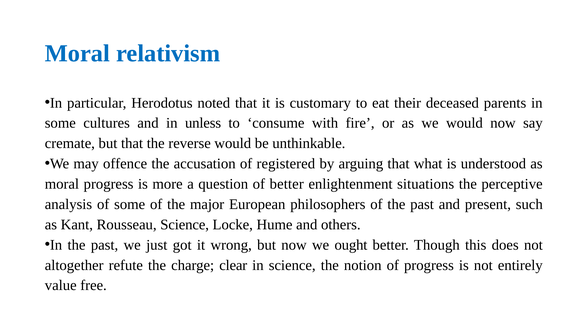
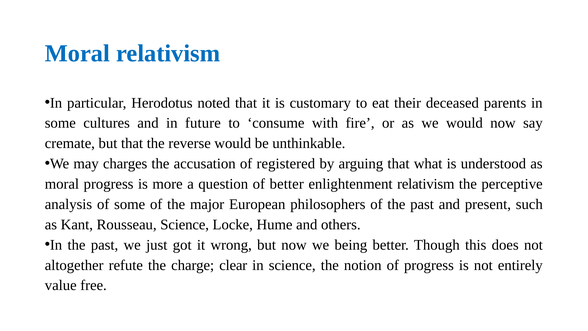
unless: unless -> future
offence: offence -> charges
enlightenment situations: situations -> relativism
ought: ought -> being
